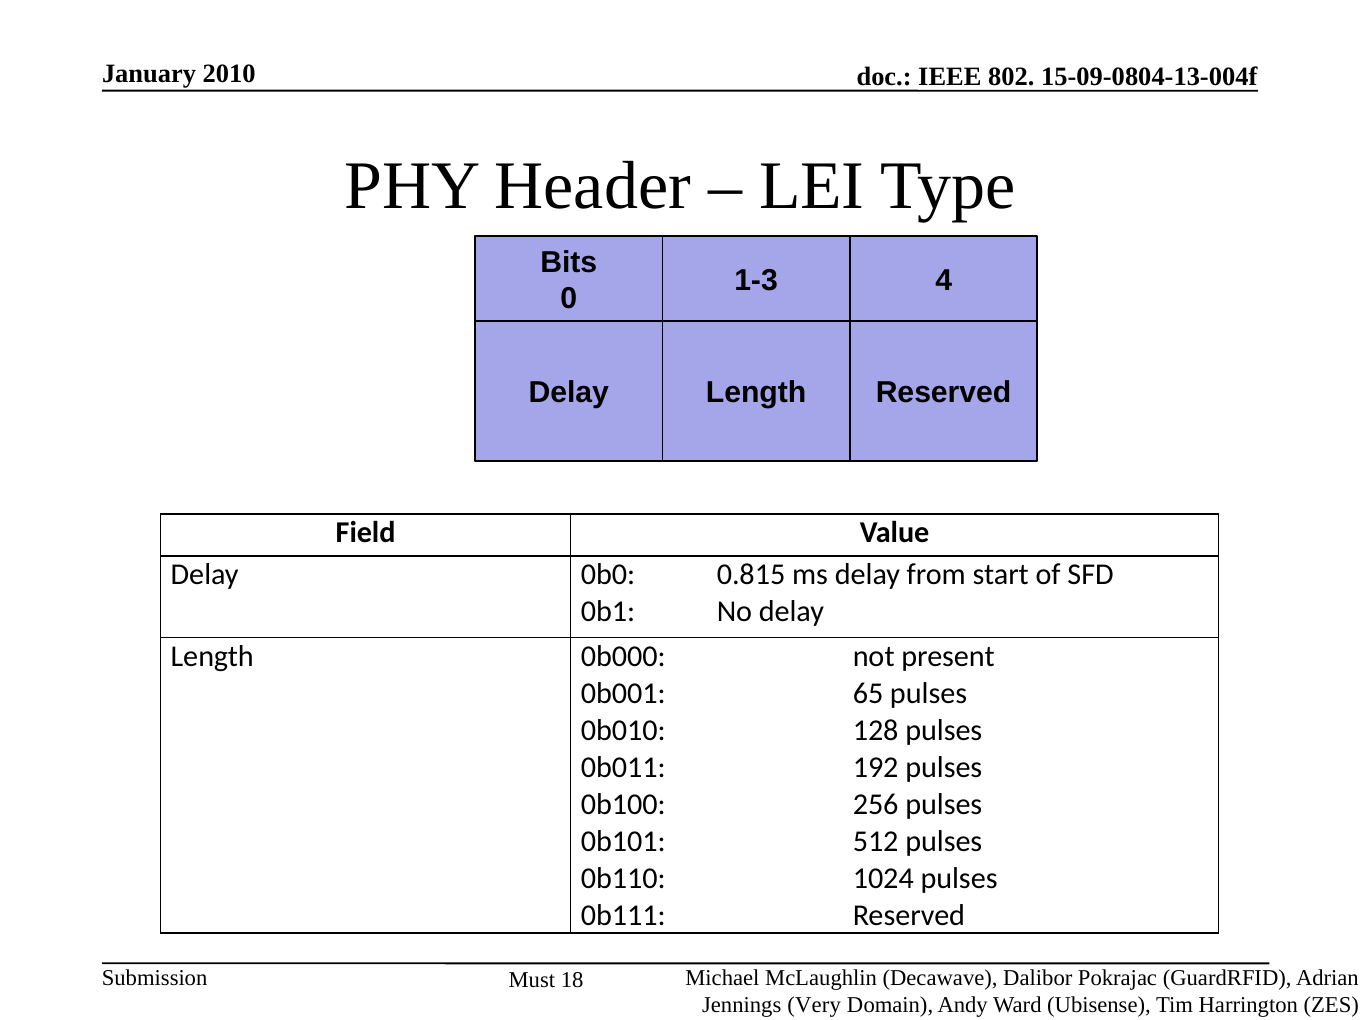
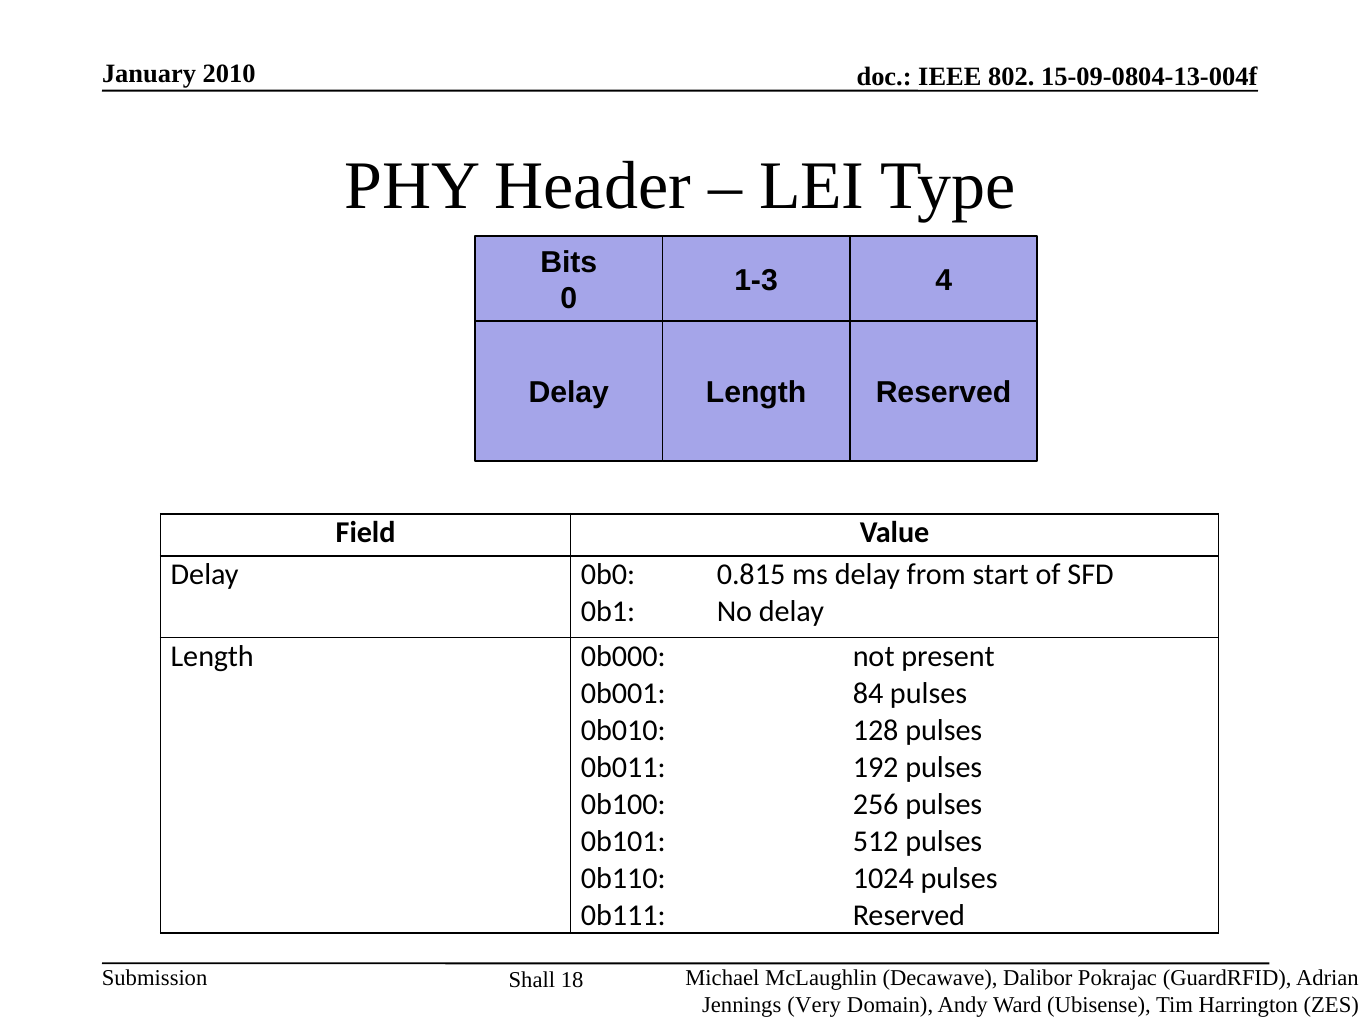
65: 65 -> 84
Must: Must -> Shall
